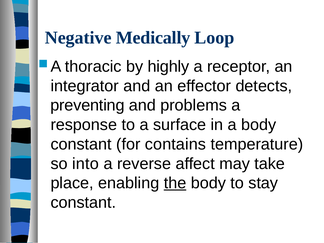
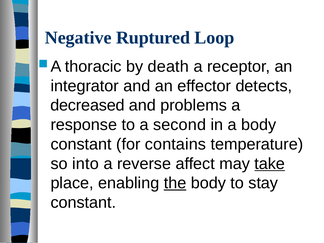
Medically: Medically -> Ruptured
highly: highly -> death
preventing: preventing -> decreased
surface: surface -> second
take underline: none -> present
